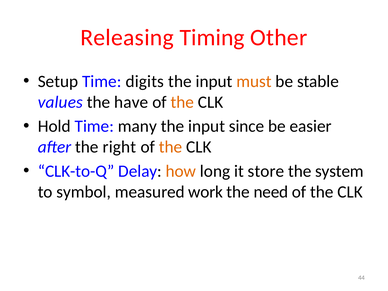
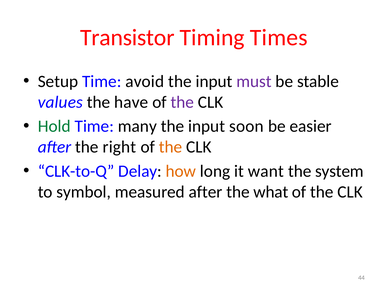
Releasing: Releasing -> Transistor
Other: Other -> Times
digits: digits -> avoid
must colour: orange -> purple
the at (182, 102) colour: orange -> purple
Hold colour: black -> green
since: since -> soon
store: store -> want
measured work: work -> after
need: need -> what
